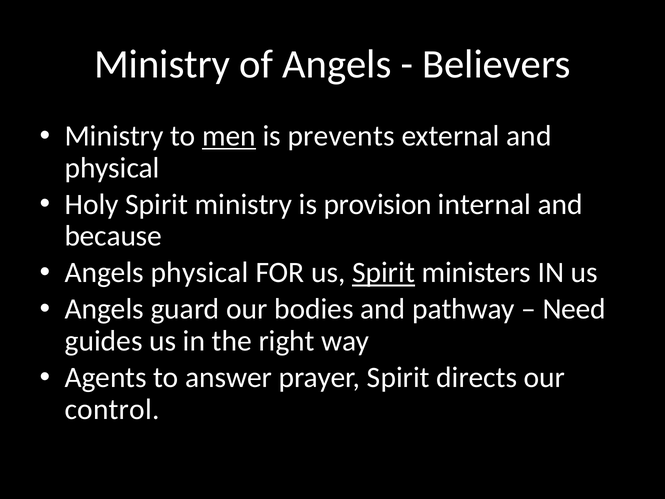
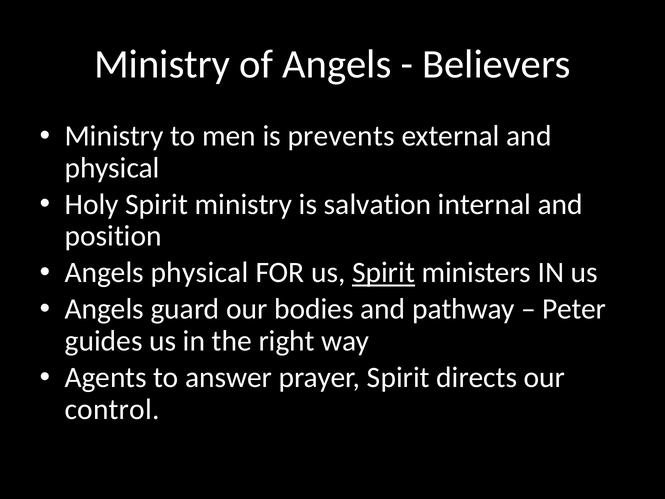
men underline: present -> none
provision: provision -> salvation
because: because -> position
Need: Need -> Peter
